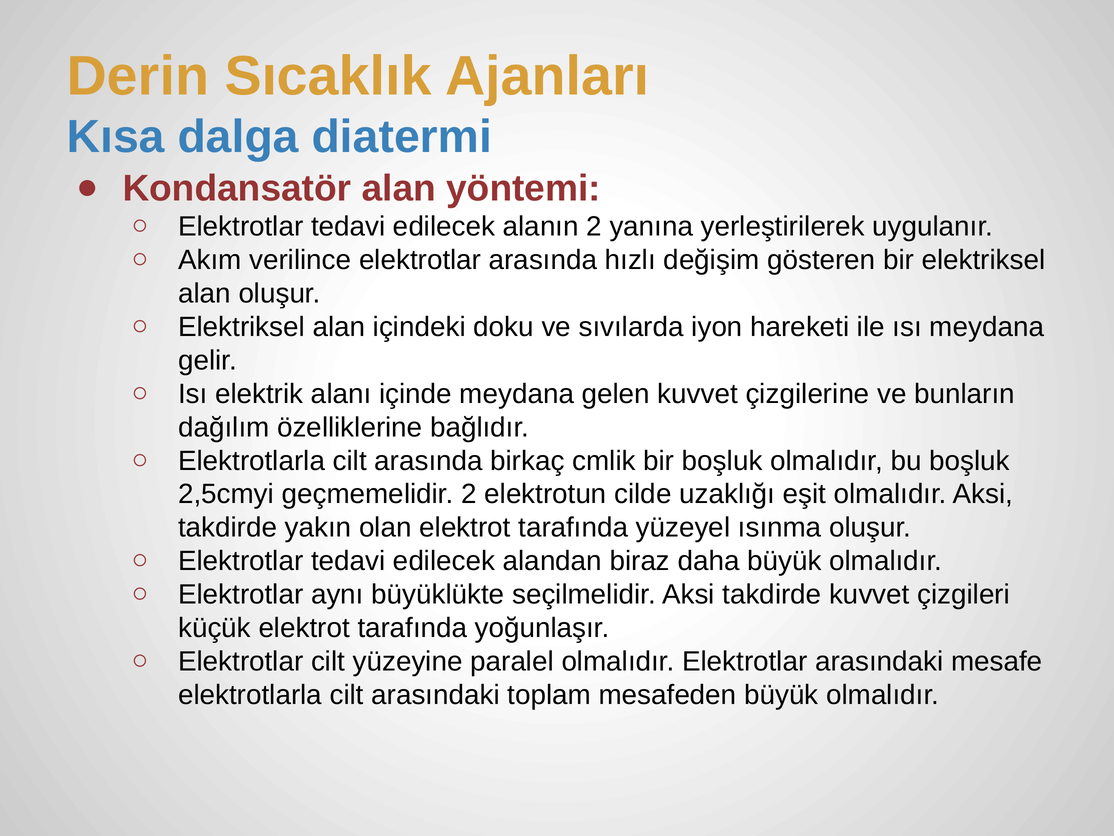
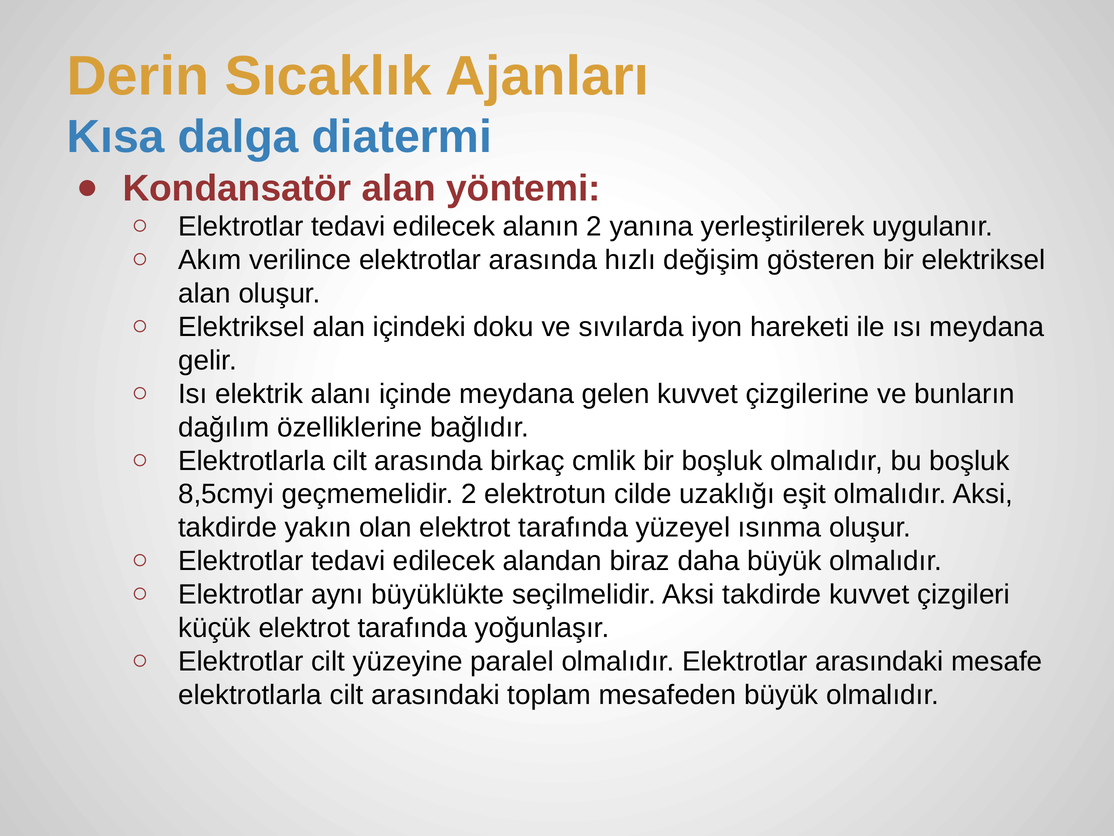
2,5cmyi: 2,5cmyi -> 8,5cmyi
